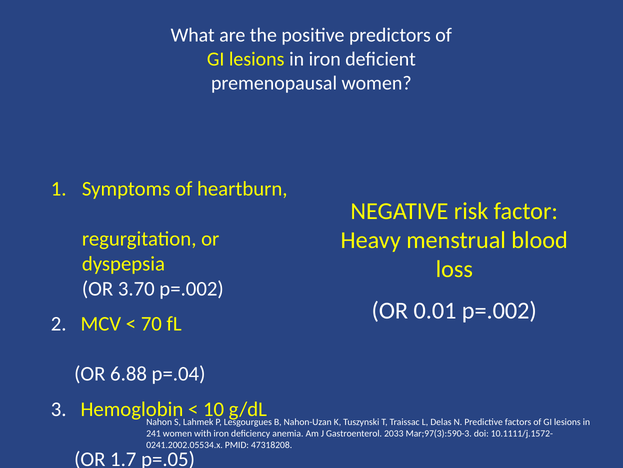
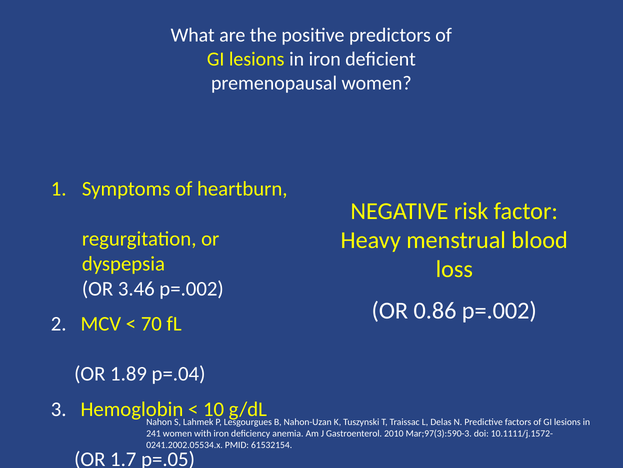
3.70: 3.70 -> 3.46
0.01: 0.01 -> 0.86
6.88: 6.88 -> 1.89
2033: 2033 -> 2010
47318208: 47318208 -> 61532154
